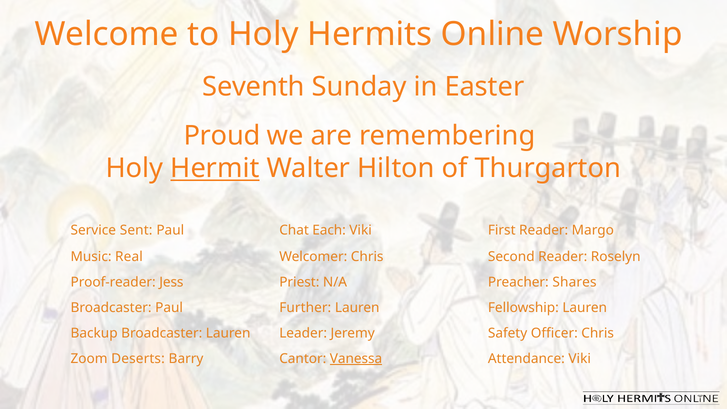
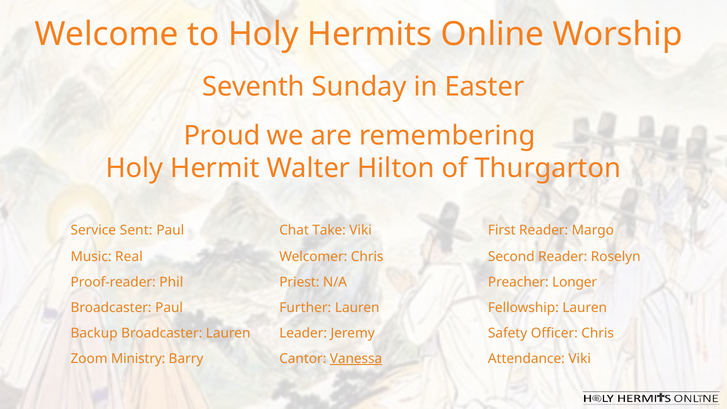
Hermit underline: present -> none
Each: Each -> Take
Jess: Jess -> Phil
Shares: Shares -> Longer
Deserts: Deserts -> Ministry
